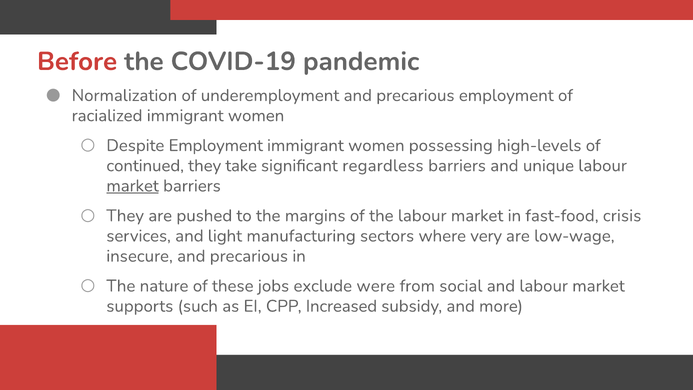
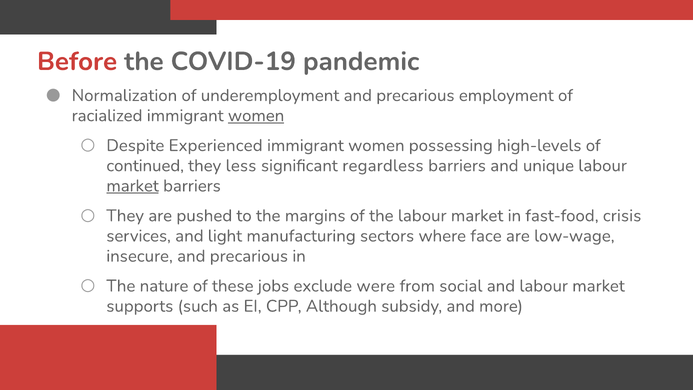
women at (256, 116) underline: none -> present
Despite Employment: Employment -> Experienced
take: take -> less
very: very -> face
Increased: Increased -> Although
